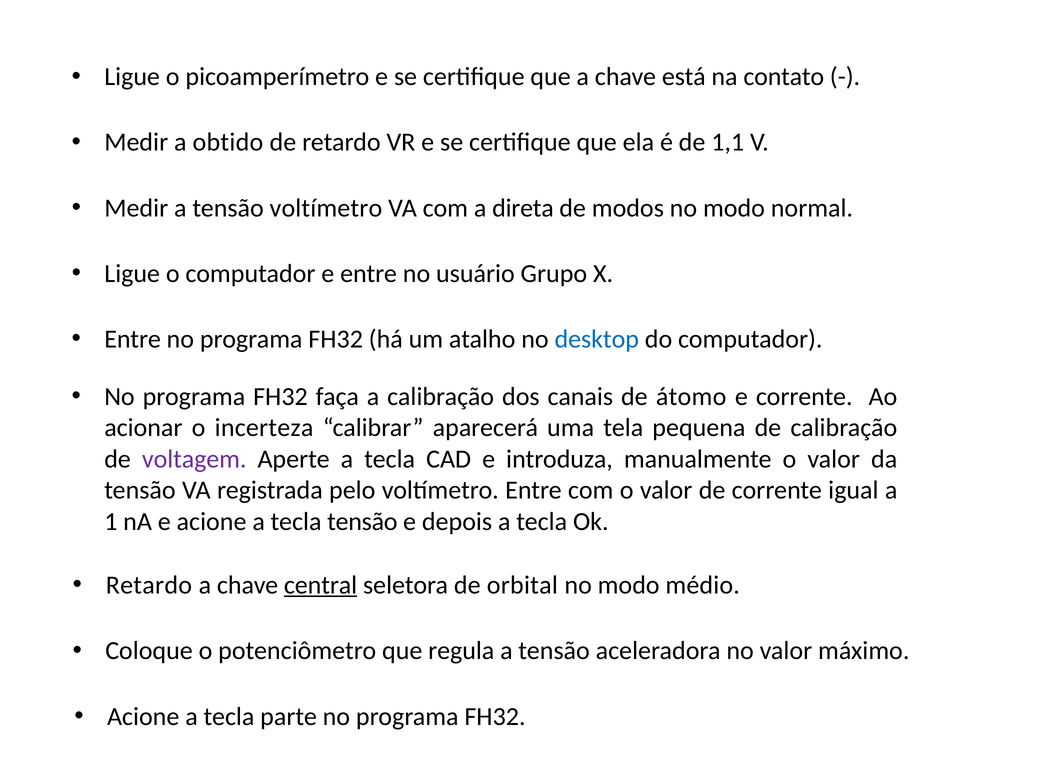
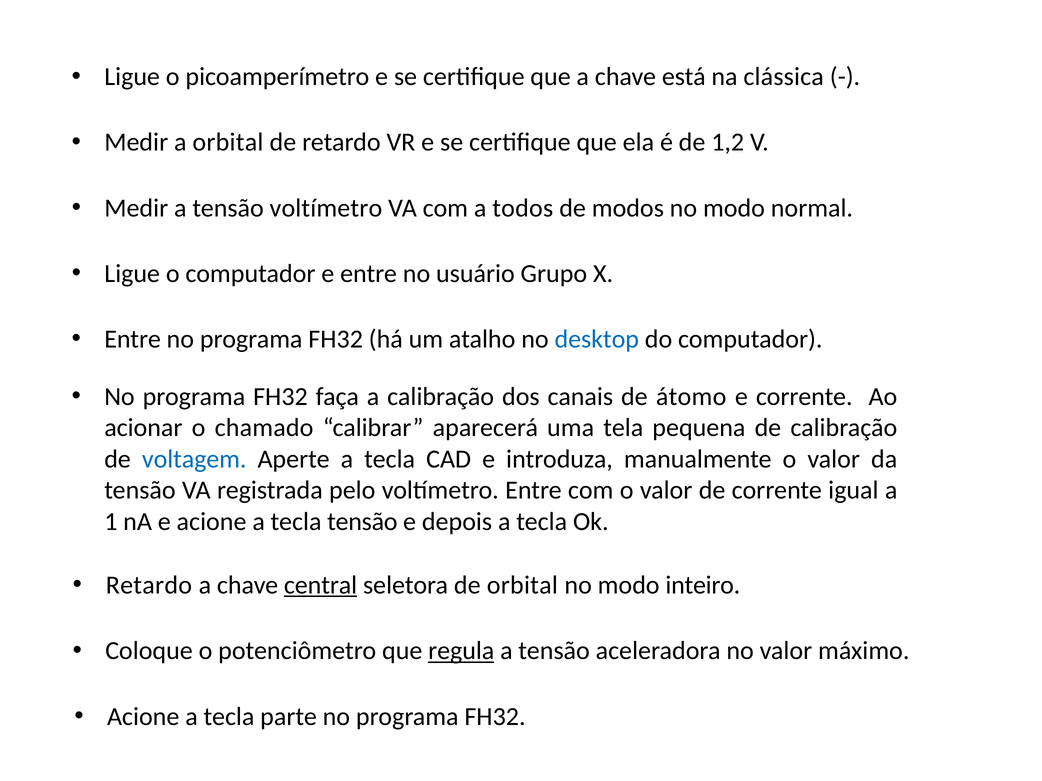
contato: contato -> clássica
a obtido: obtido -> orbital
1,1: 1,1 -> 1,2
direta: direta -> todos
incerteza: incerteza -> chamado
voltagem colour: purple -> blue
médio: médio -> inteiro
regula underline: none -> present
